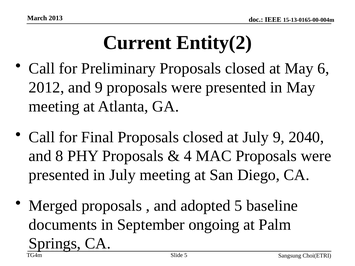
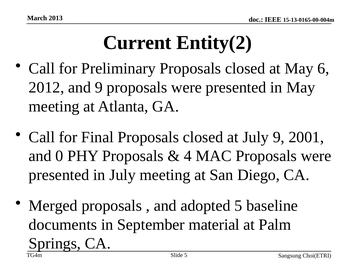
2040: 2040 -> 2001
8: 8 -> 0
ongoing: ongoing -> material
